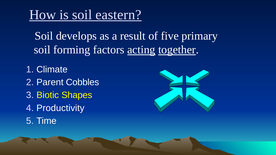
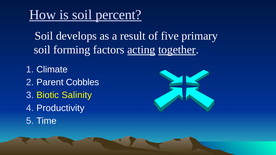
eastern: eastern -> percent
Shapes: Shapes -> Salinity
